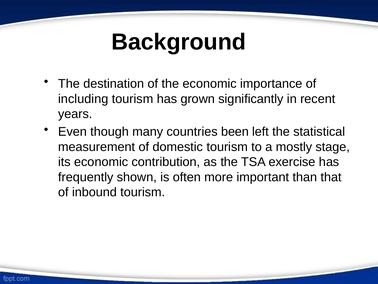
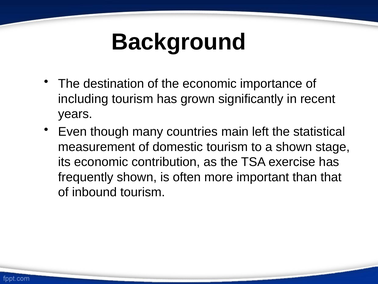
been: been -> main
a mostly: mostly -> shown
